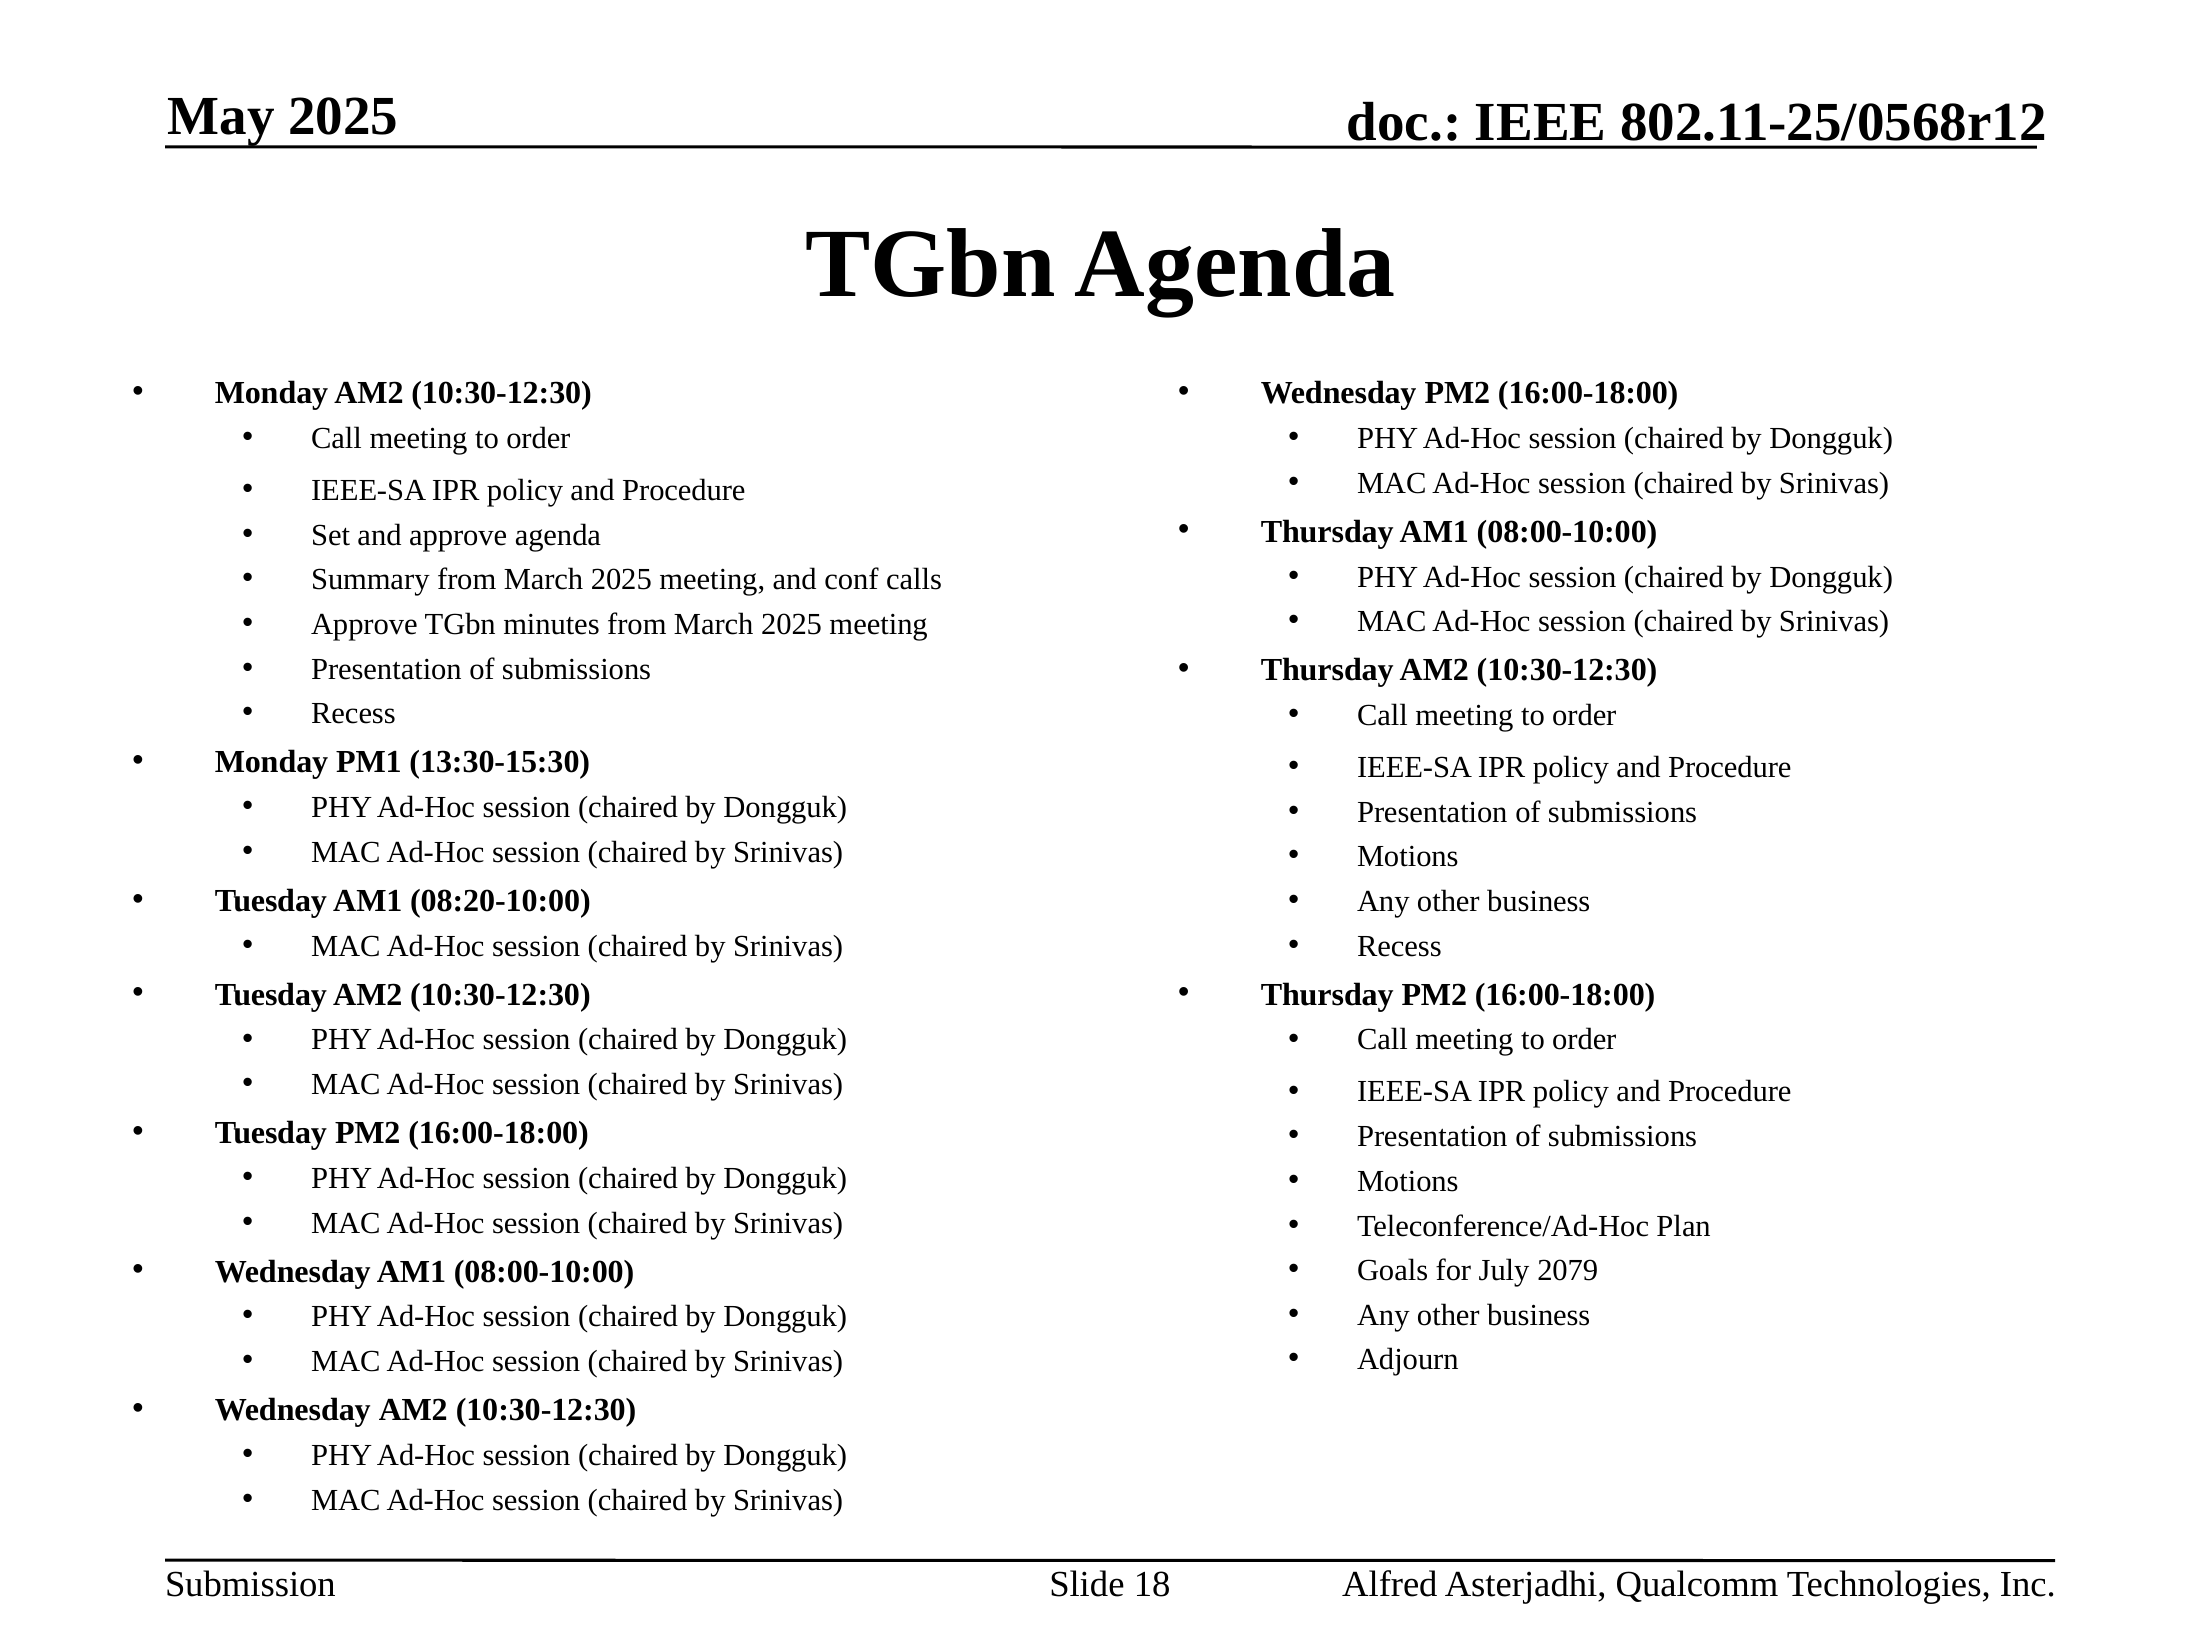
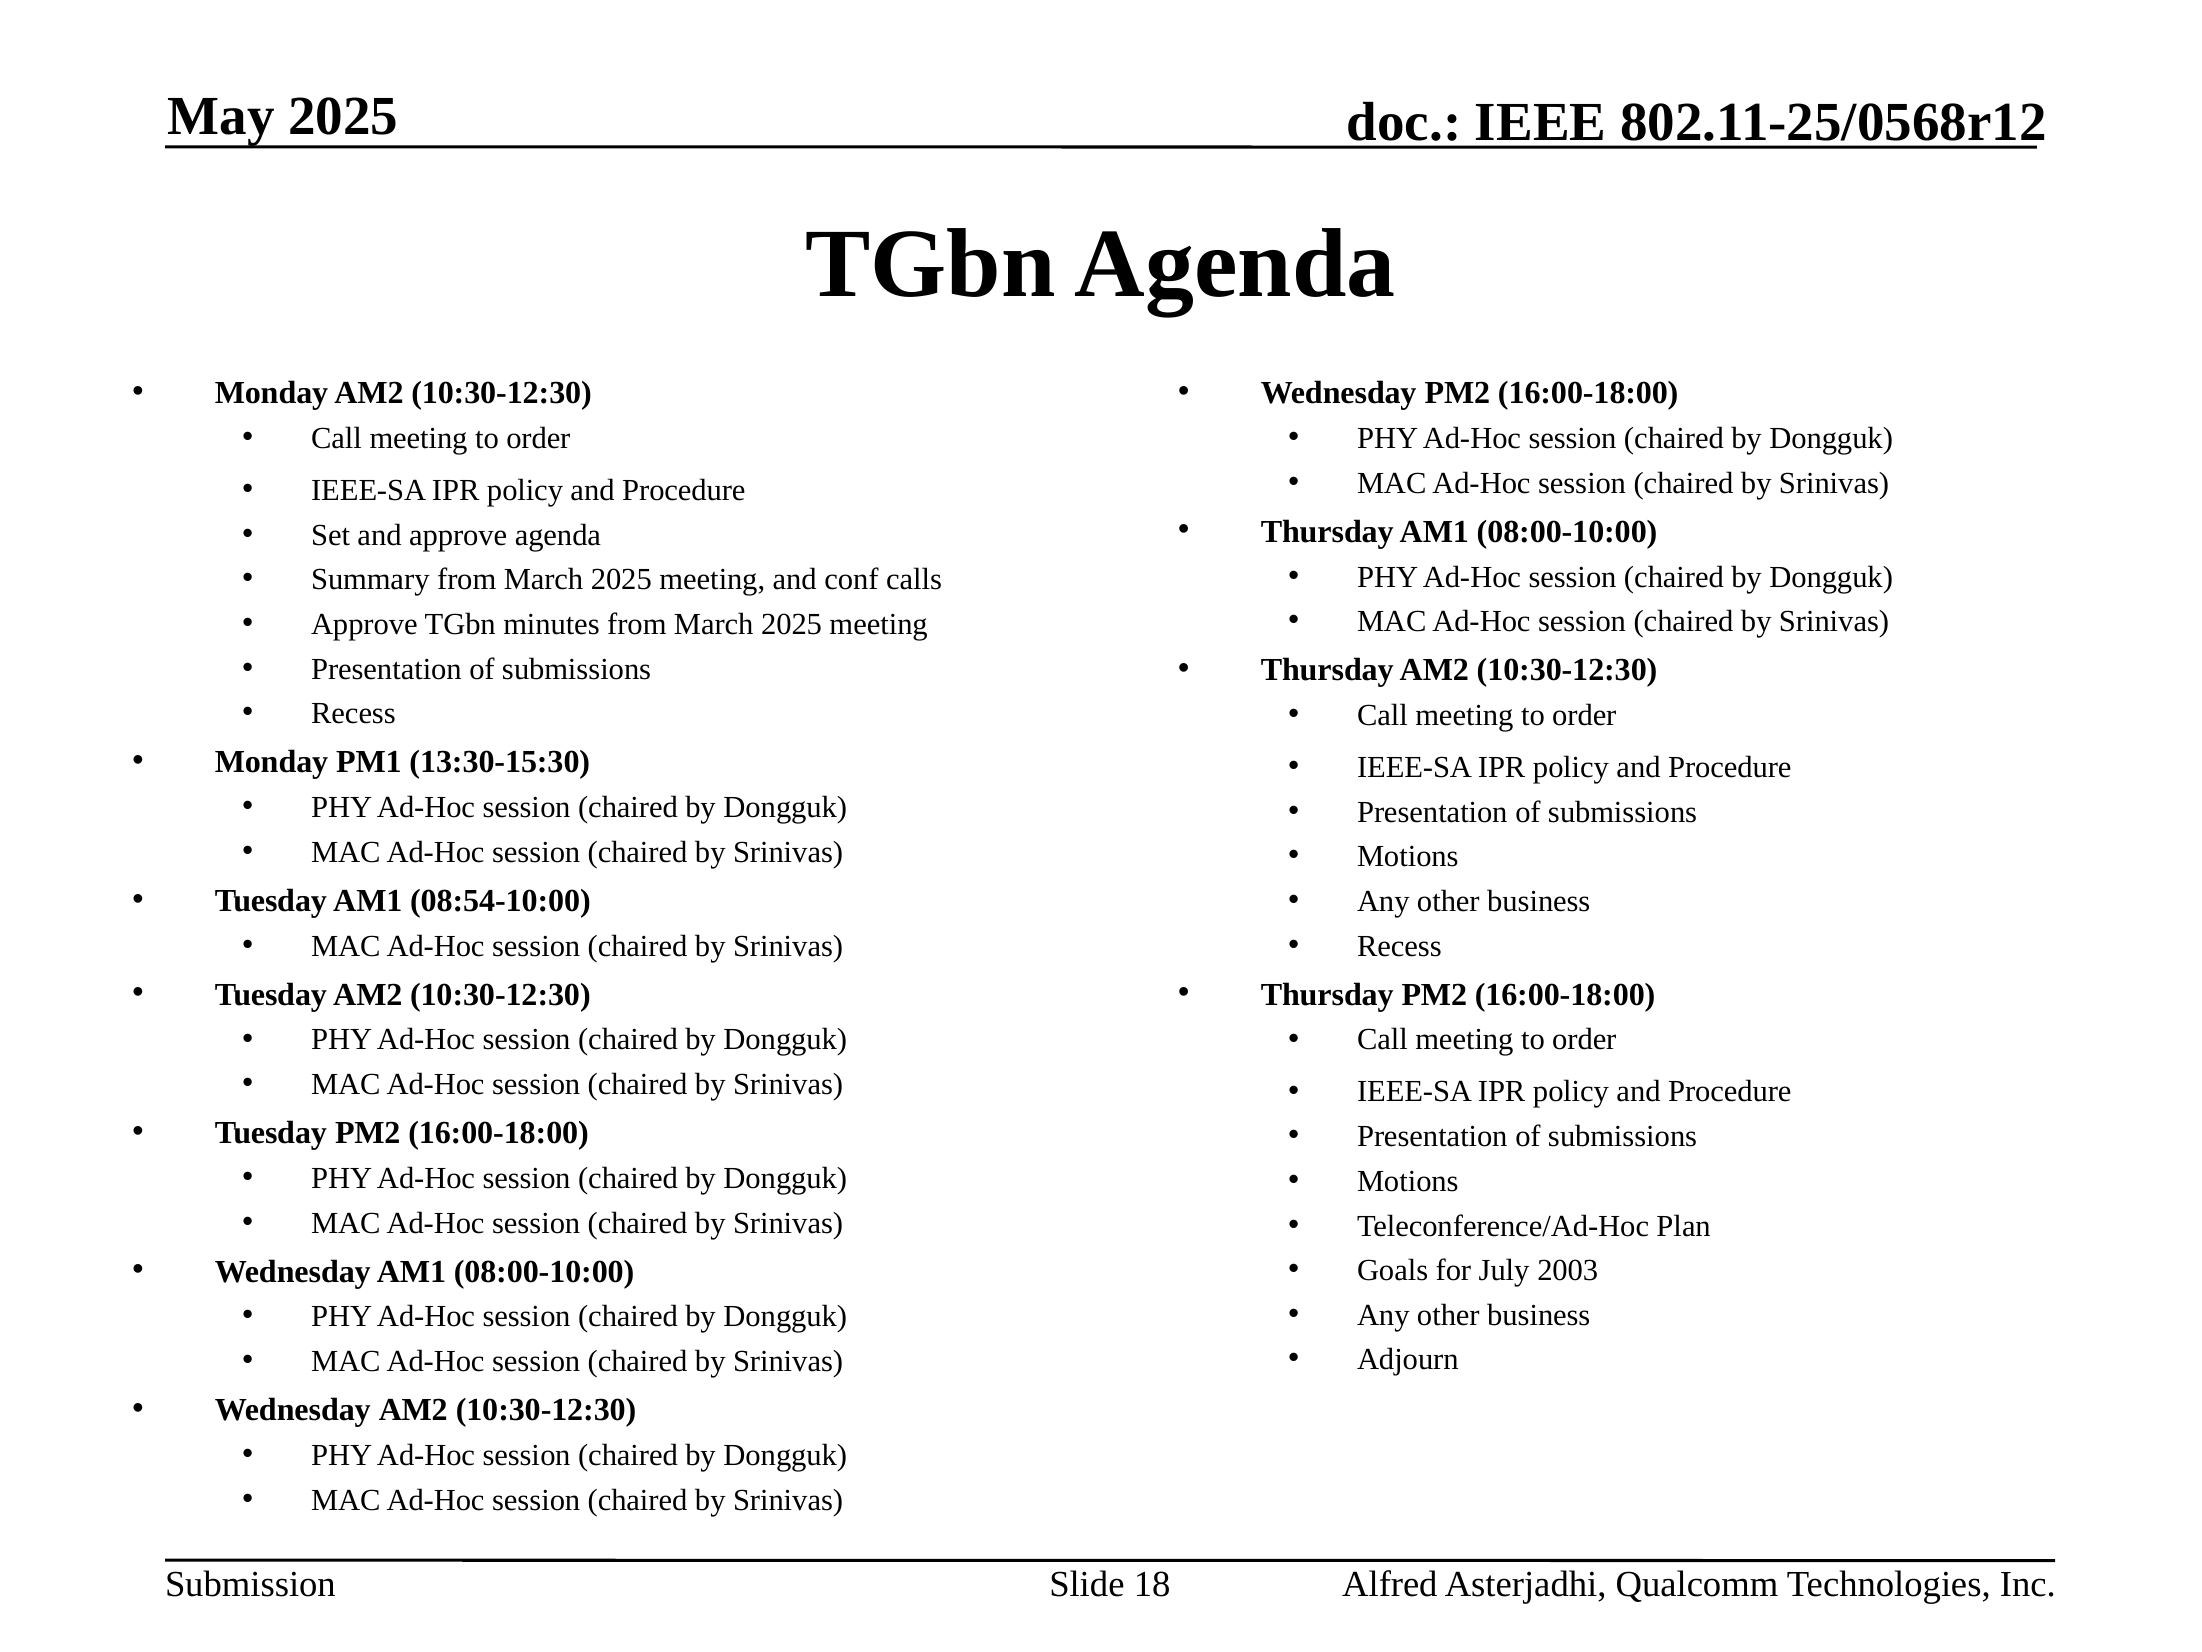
08:20-10:00: 08:20-10:00 -> 08:54-10:00
2079: 2079 -> 2003
